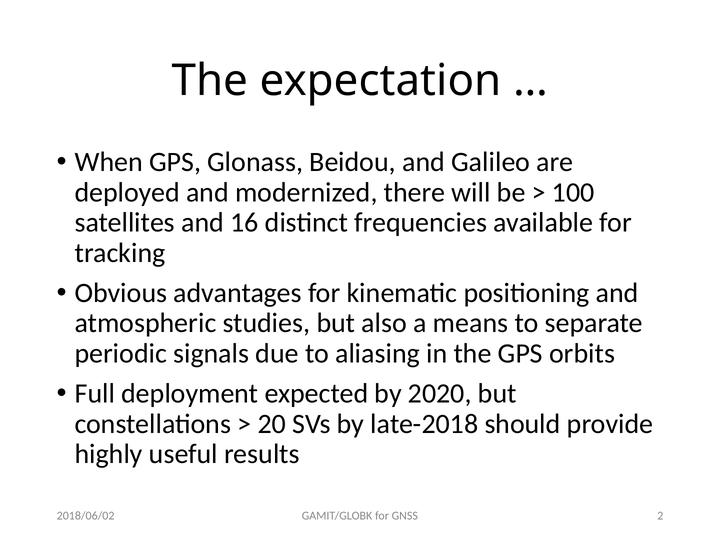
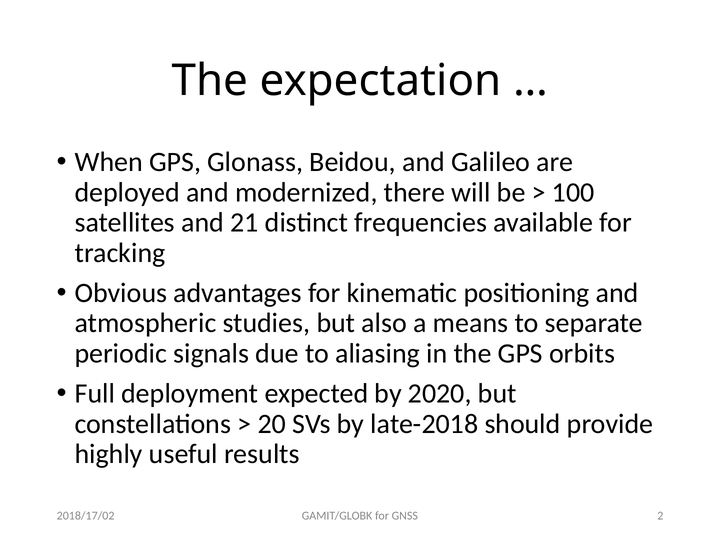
16: 16 -> 21
2018/06/02: 2018/06/02 -> 2018/17/02
